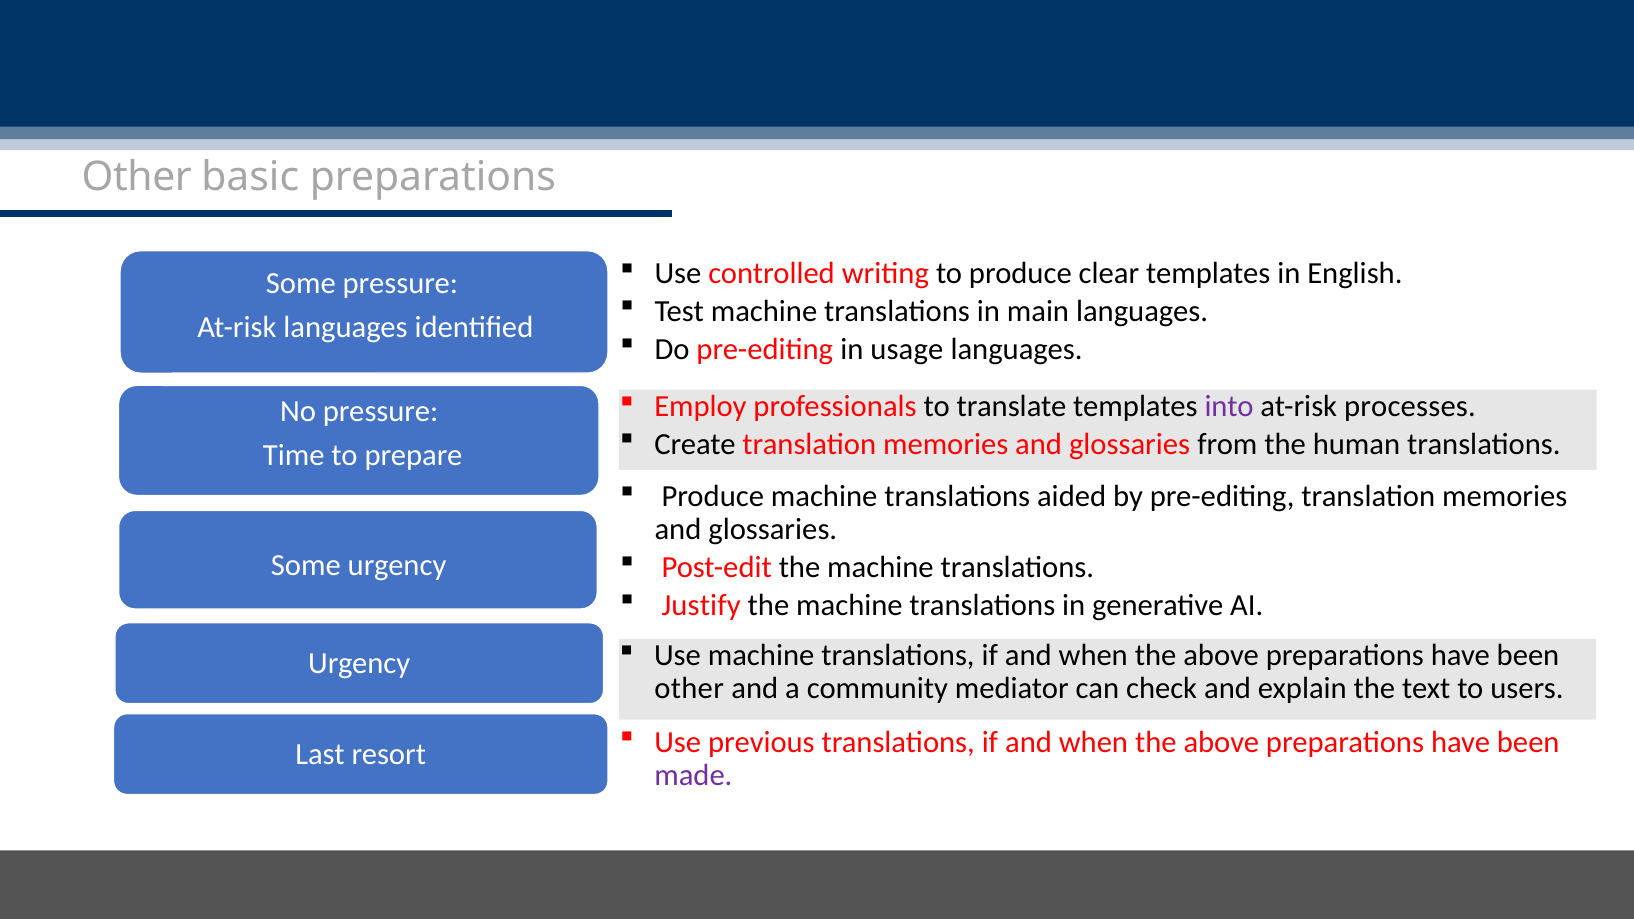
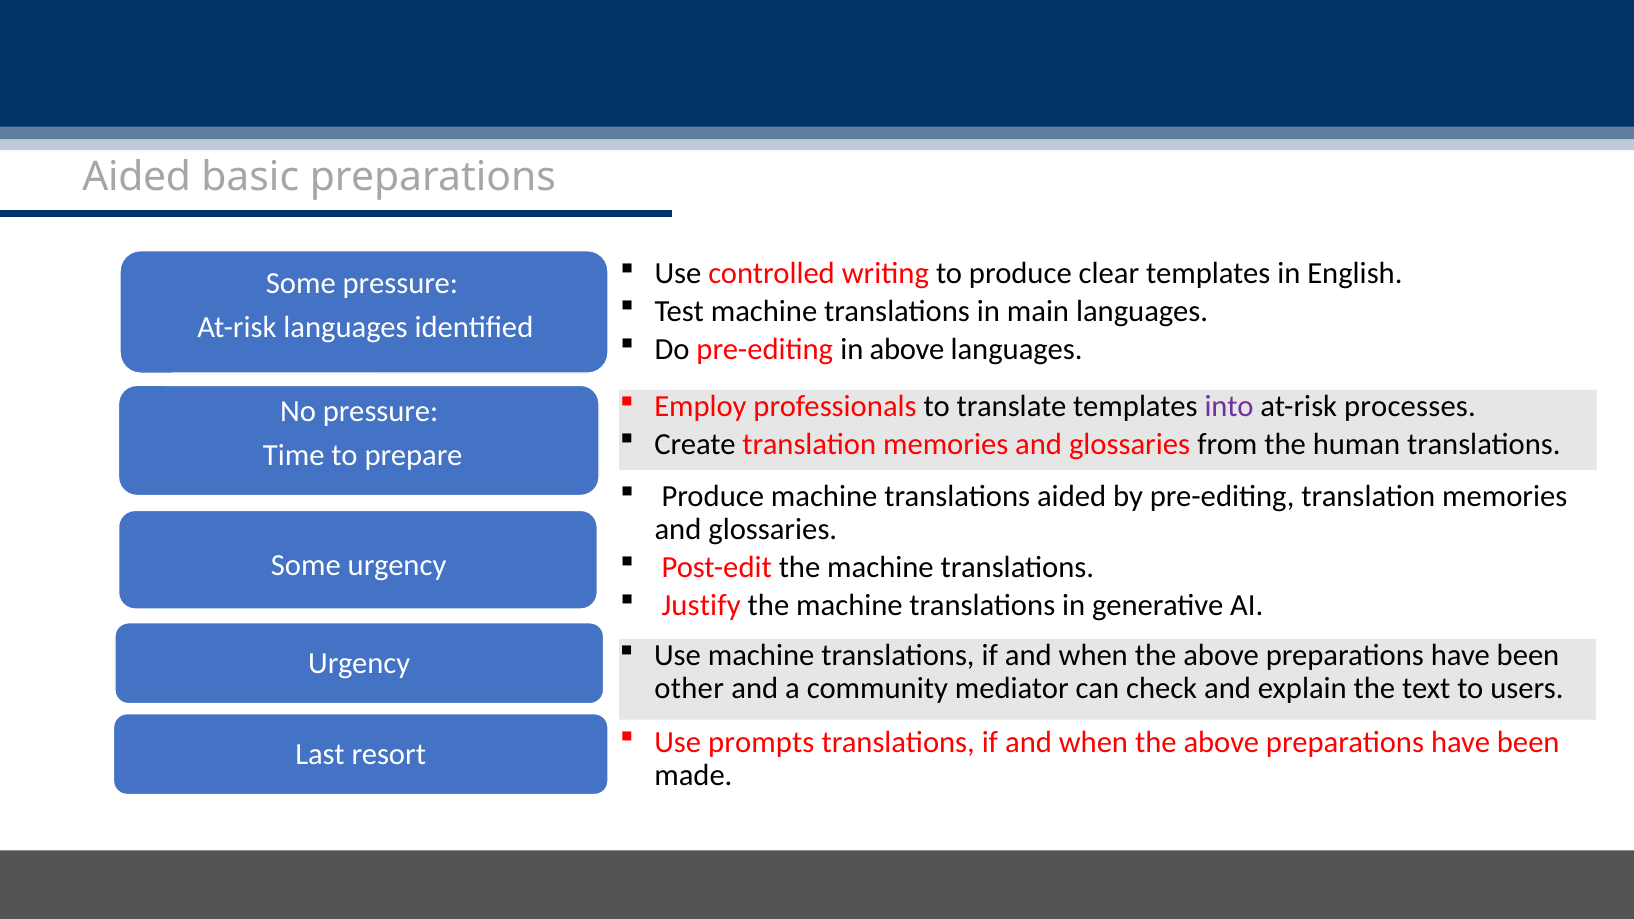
Other at (137, 177): Other -> Aided
in usage: usage -> above
previous: previous -> prompts
made colour: purple -> black
